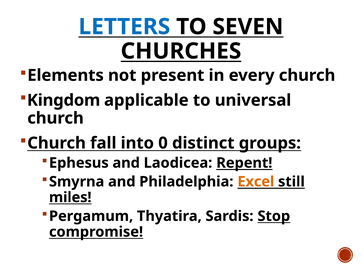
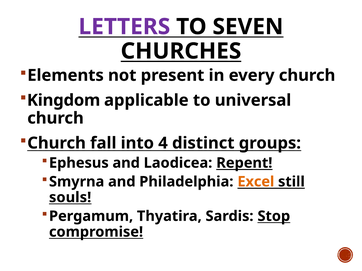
LETTERS colour: blue -> purple
0: 0 -> 4
miles: miles -> souls
